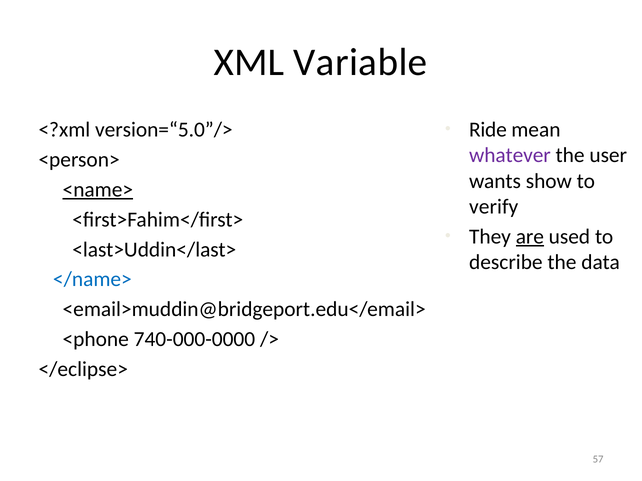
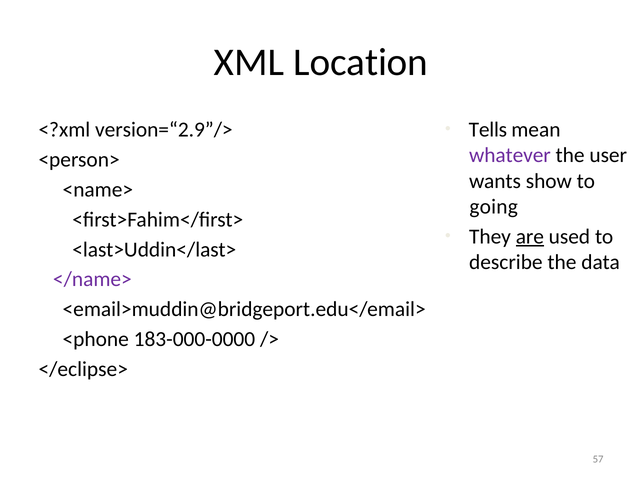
Variable: Variable -> Location
version=“5.0”/>: version=“5.0”/> -> version=“2.9”/>
Ride: Ride -> Tells
<name> underline: present -> none
verify: verify -> going
</name> colour: blue -> purple
740-000-0000: 740-000-0000 -> 183-000-0000
